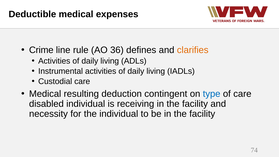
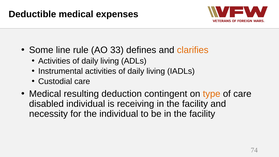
Crime: Crime -> Some
36: 36 -> 33
type colour: blue -> orange
